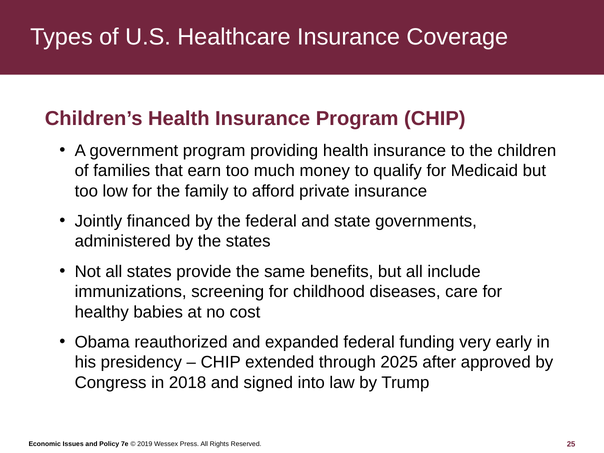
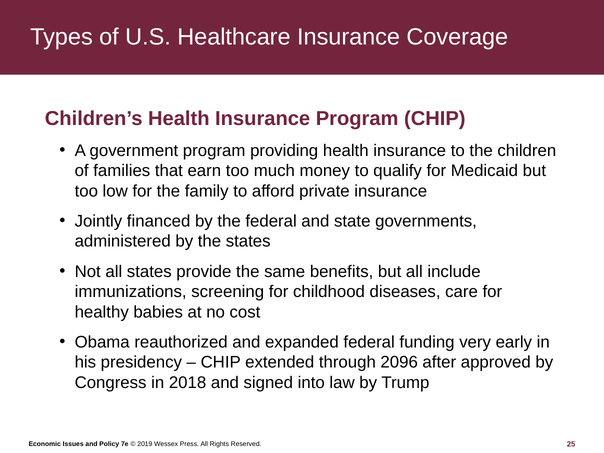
2025: 2025 -> 2096
